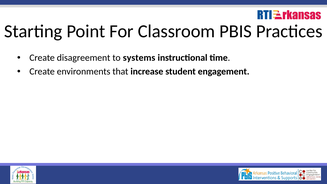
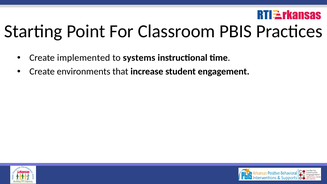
disagreement: disagreement -> implemented
